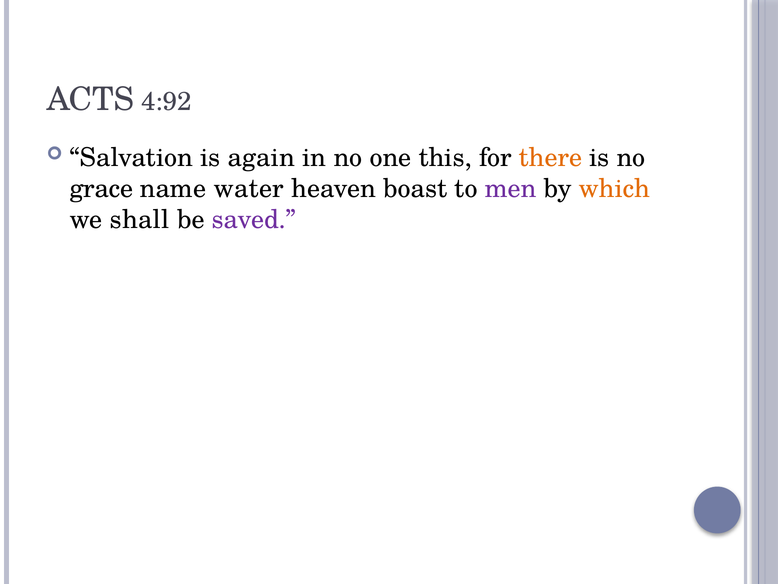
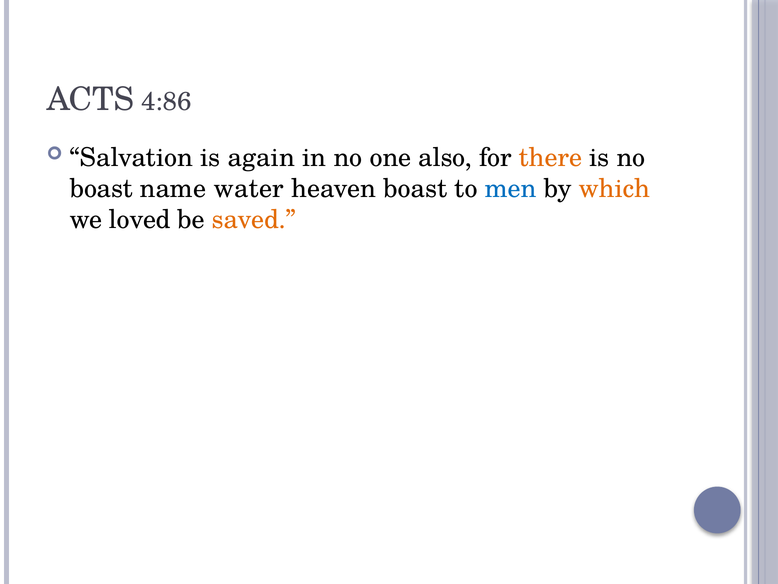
4:92: 4:92 -> 4:86
this: this -> also
grace at (101, 188): grace -> boast
men colour: purple -> blue
shall: shall -> loved
saved colour: purple -> orange
